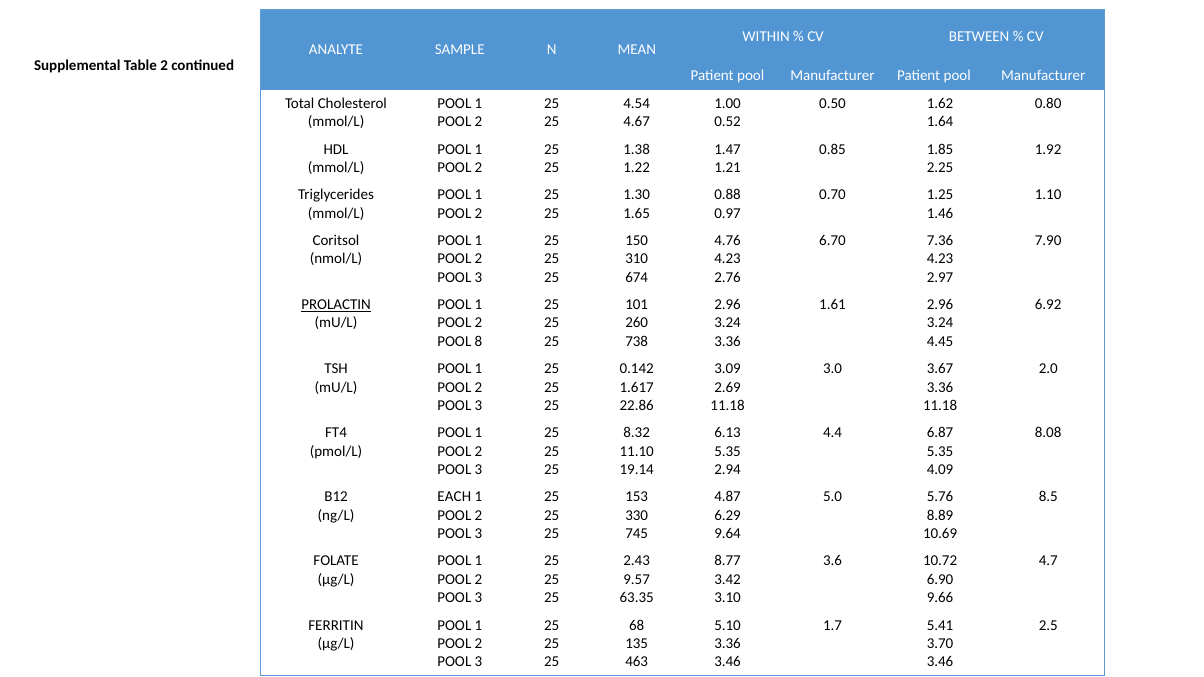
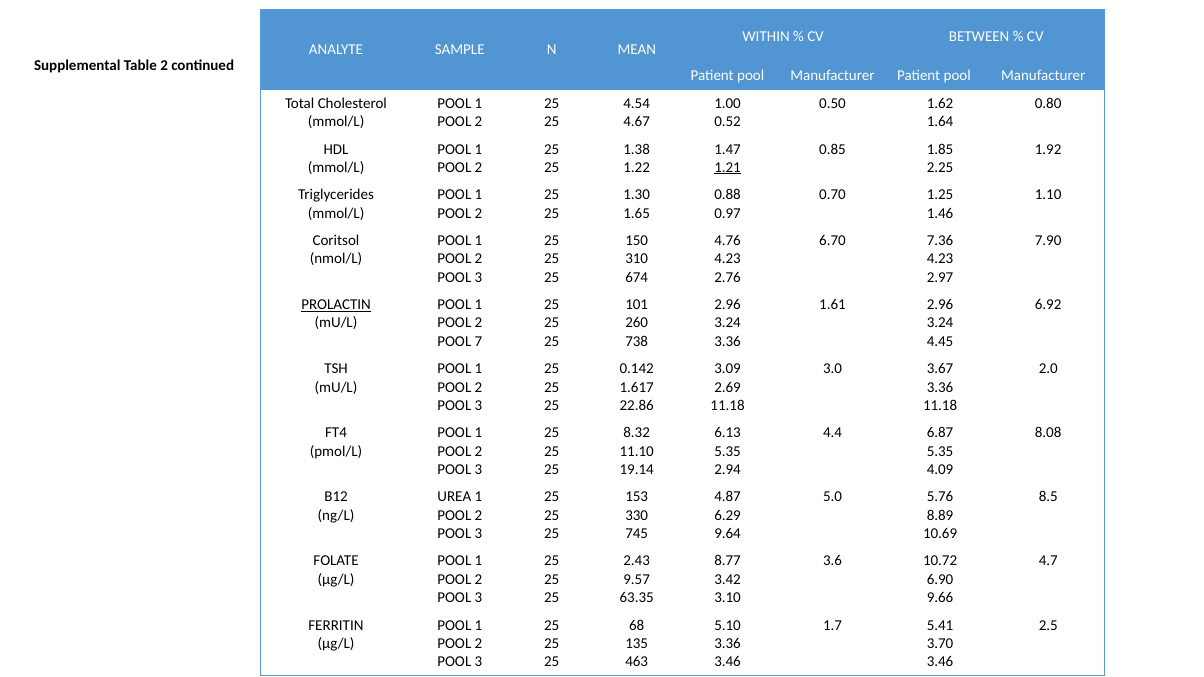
1.21 underline: none -> present
8: 8 -> 7
EACH: EACH -> UREA
